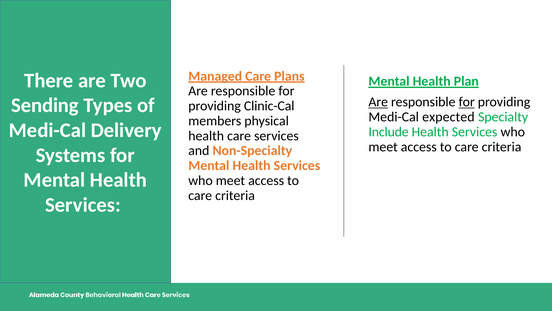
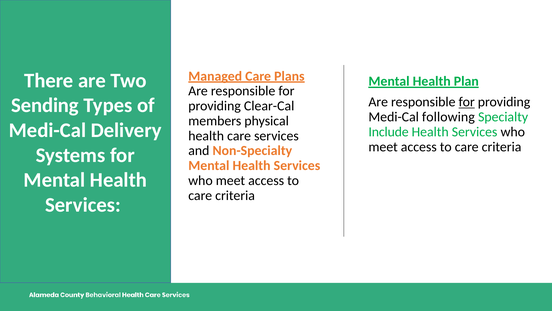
Are at (378, 102) underline: present -> none
Clinic-Cal: Clinic-Cal -> Clear-Cal
expected: expected -> following
